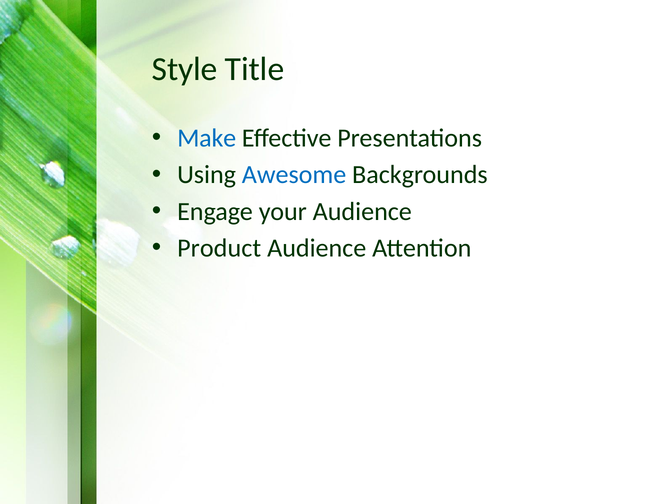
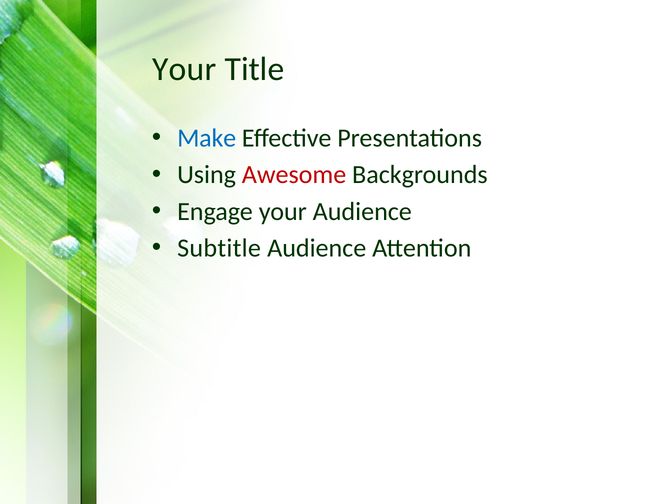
Style at (185, 69): Style -> Your
Awesome colour: blue -> red
Product: Product -> Subtitle
